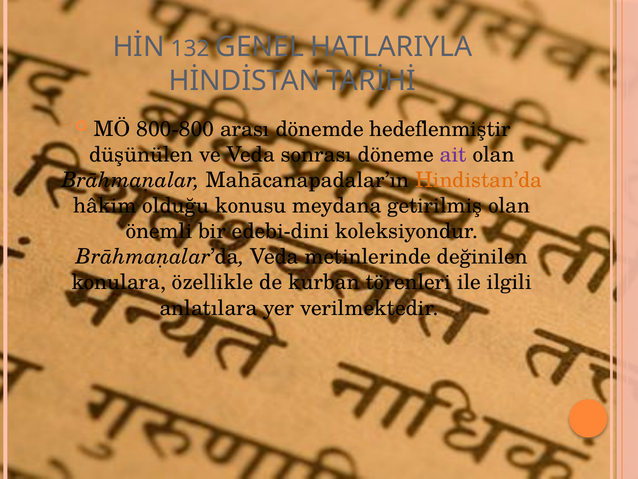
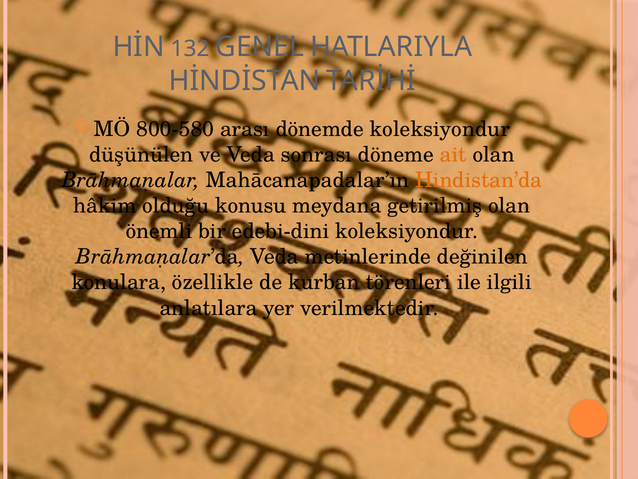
800-800: 800-800 -> 800-580
dönemde hedeflenmiştir: hedeflenmiştir -> koleksiyondur
ait colour: purple -> orange
